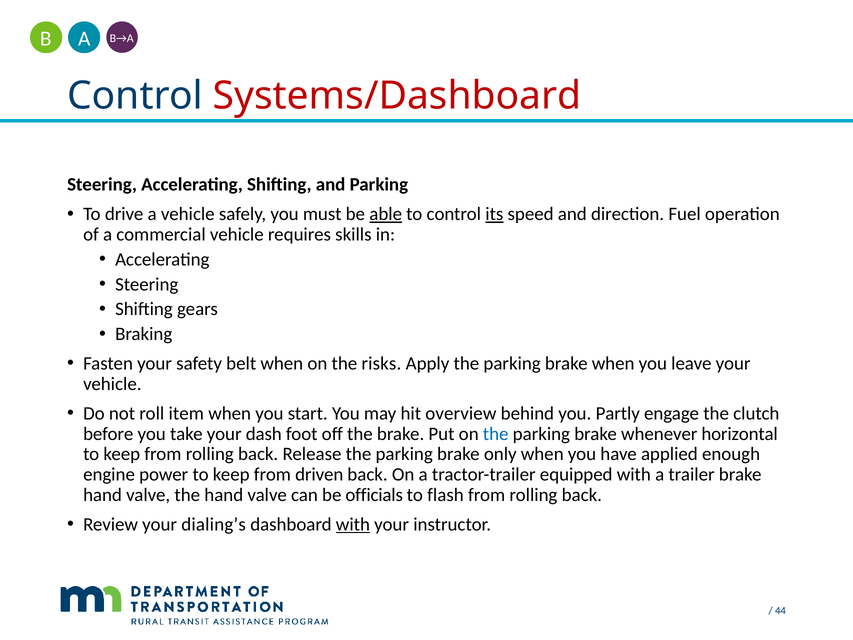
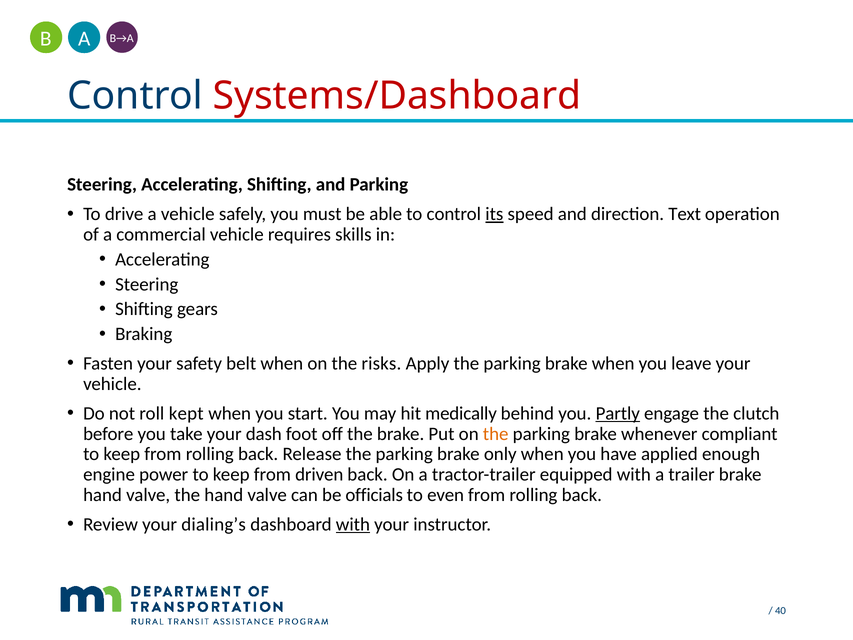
able underline: present -> none
Fuel: Fuel -> Text
item: item -> kept
overview: overview -> medically
Partly underline: none -> present
the at (496, 434) colour: blue -> orange
horizontal: horizontal -> compliant
flash: flash -> even
44: 44 -> 40
